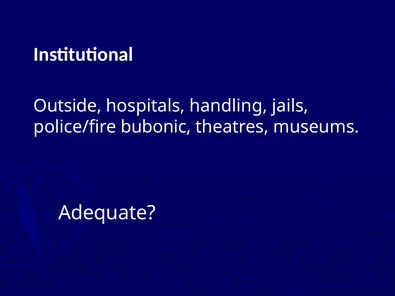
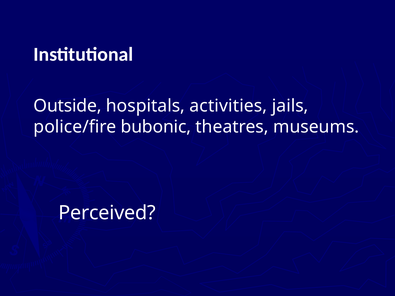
handling: handling -> activities
Adequate: Adequate -> Perceived
